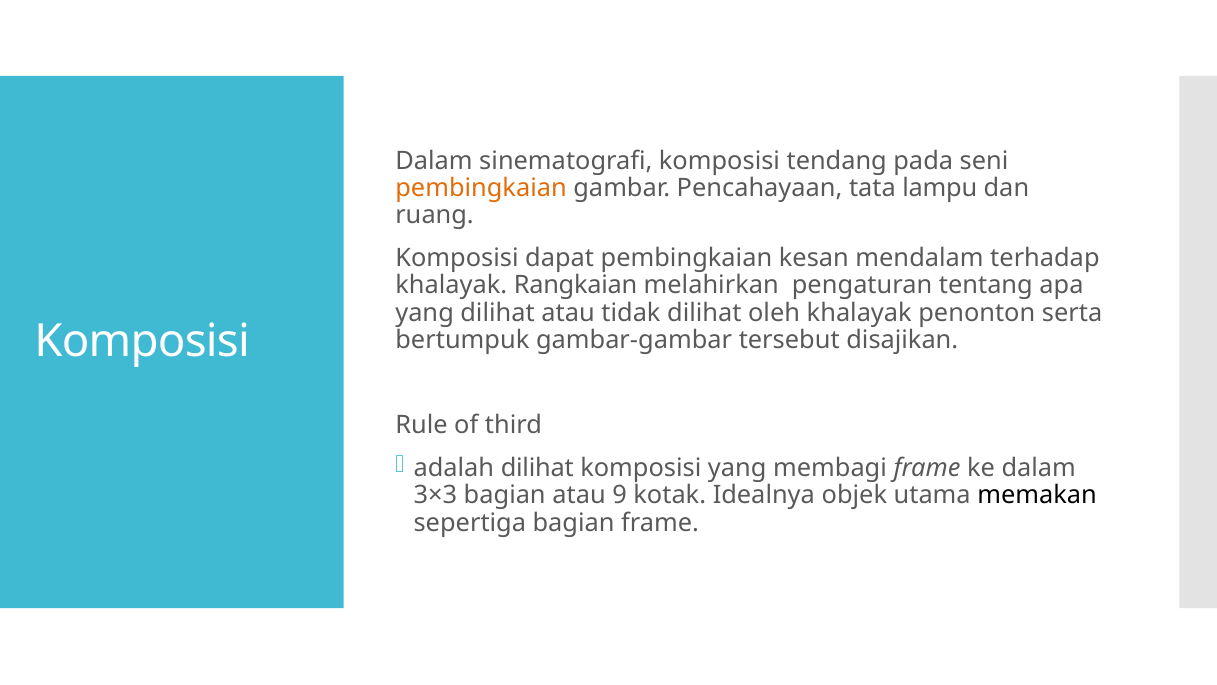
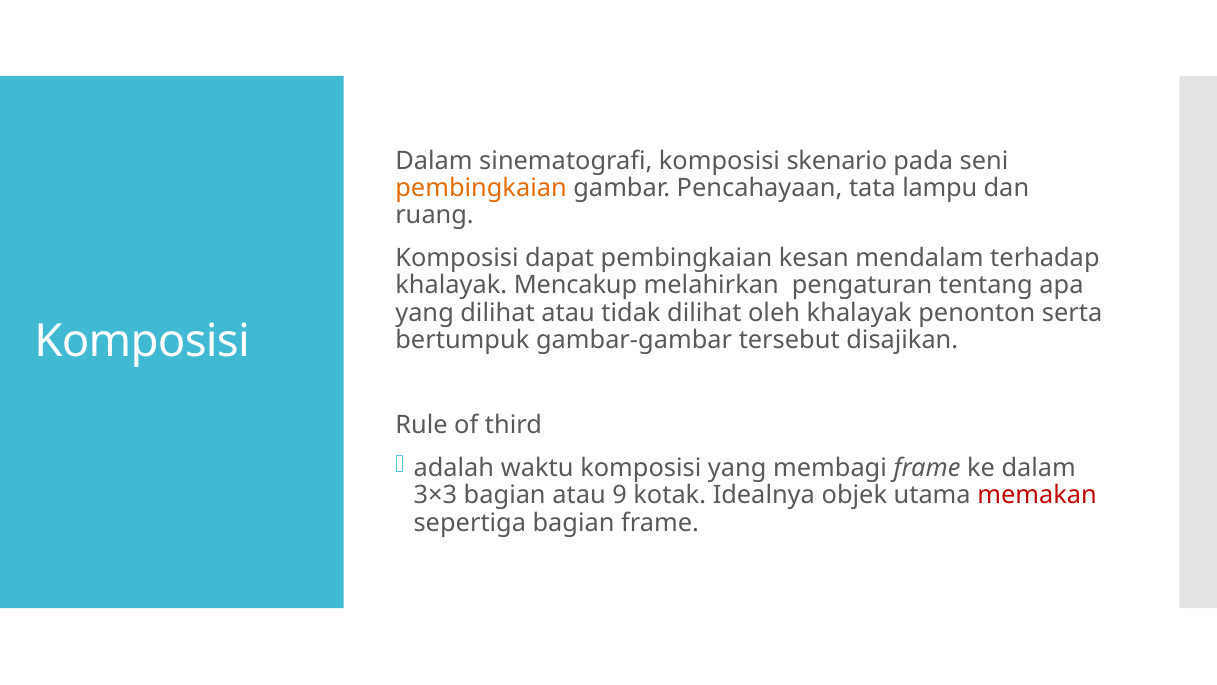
tendang: tendang -> skenario
Rangkaian: Rangkaian -> Mencakup
adalah dilihat: dilihat -> waktu
memakan colour: black -> red
